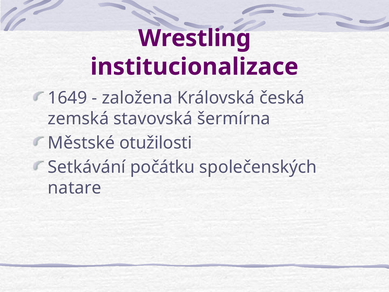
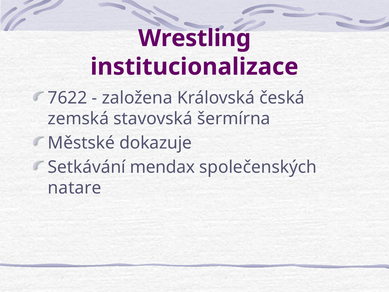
1649: 1649 -> 7622
otužilosti: otužilosti -> dokazuje
počátku: počátku -> mendax
